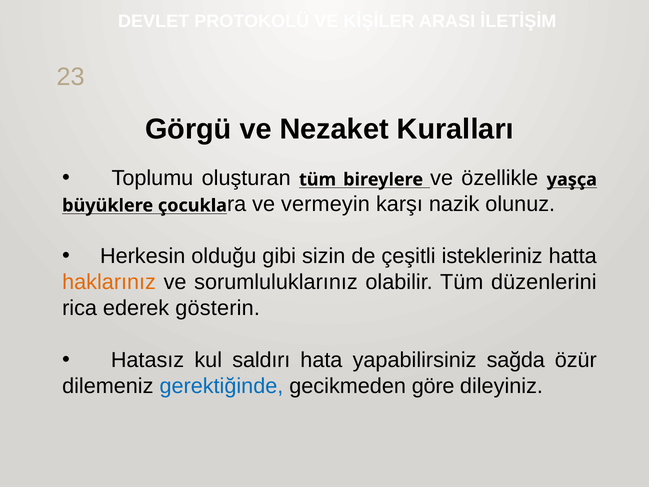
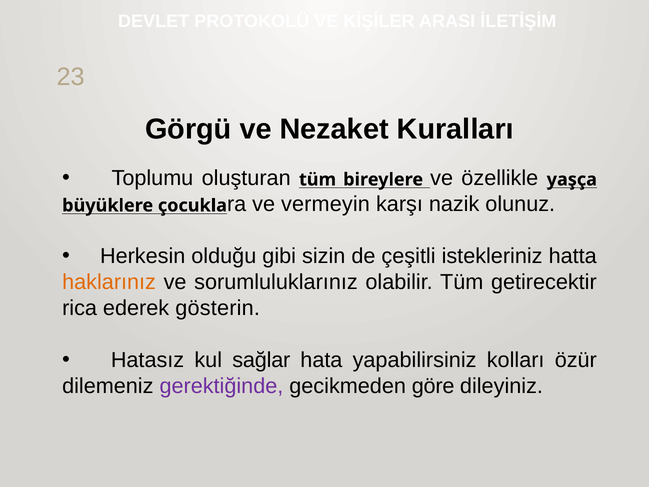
düzenlerini: düzenlerini -> getirecektir
saldırı: saldırı -> sağlar
sağda: sağda -> kolları
gerektiğinde colour: blue -> purple
